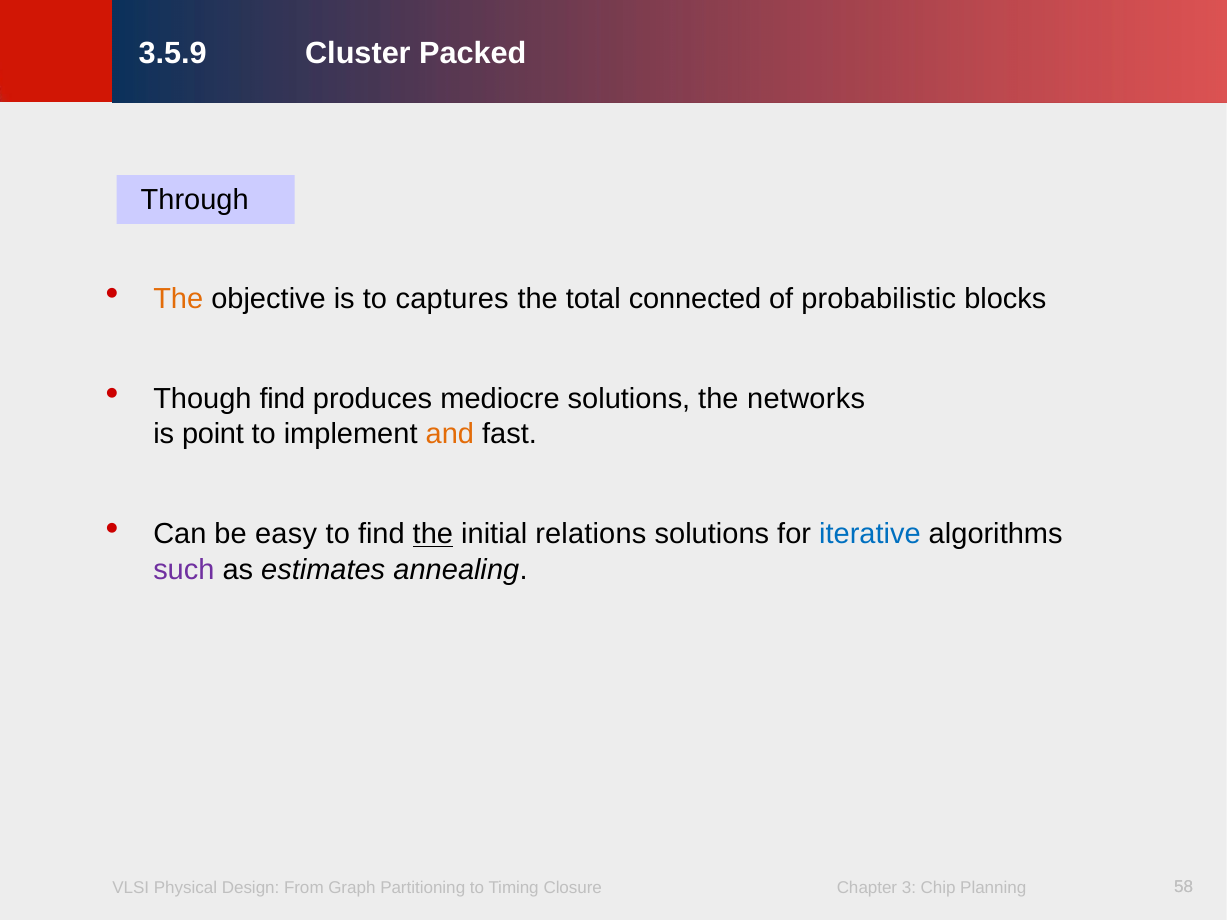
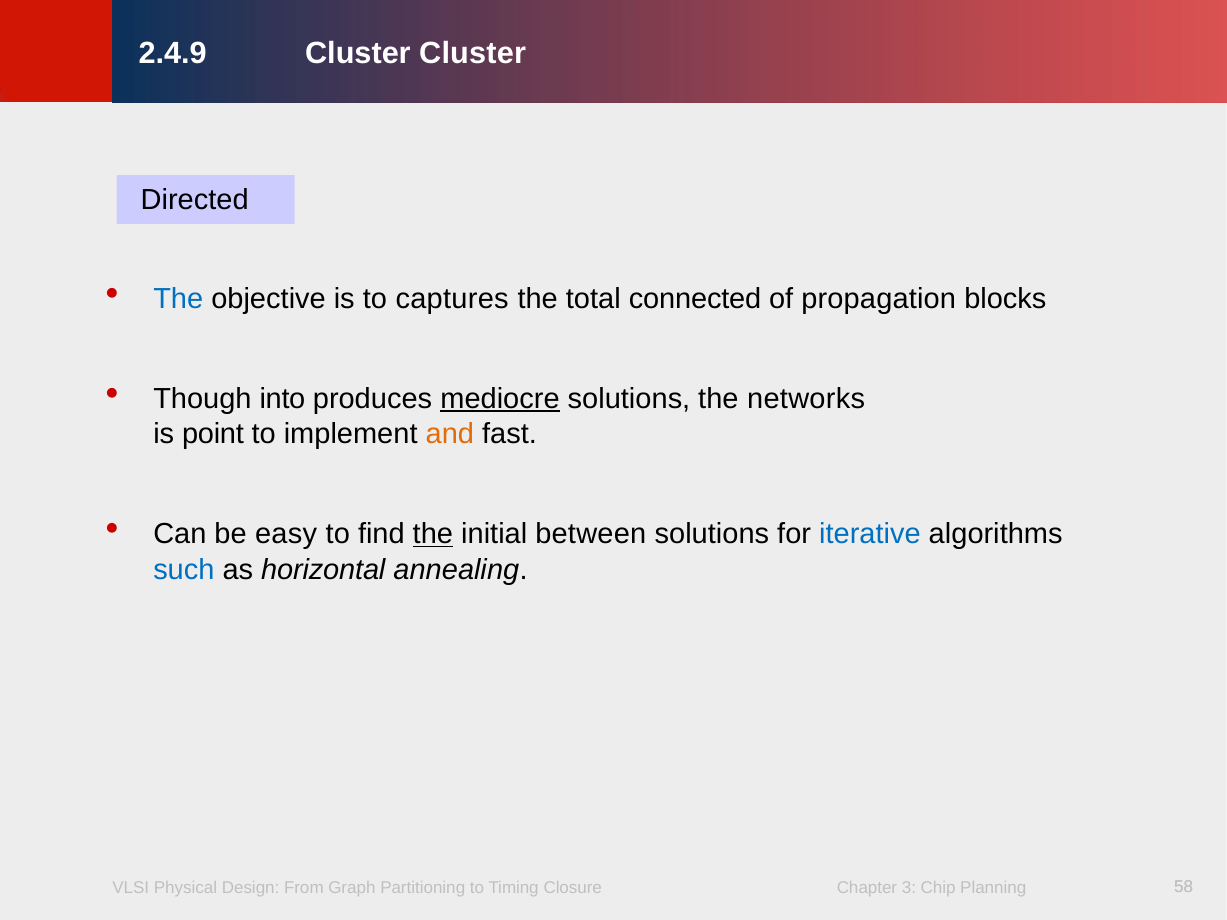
3.5.9: 3.5.9 -> 2.4.9
Cluster Packed: Packed -> Cluster
Through: Through -> Directed
The at (178, 299) colour: orange -> blue
probabilistic: probabilistic -> propagation
Though find: find -> into
mediocre underline: none -> present
relations: relations -> between
such colour: purple -> blue
estimates: estimates -> horizontal
